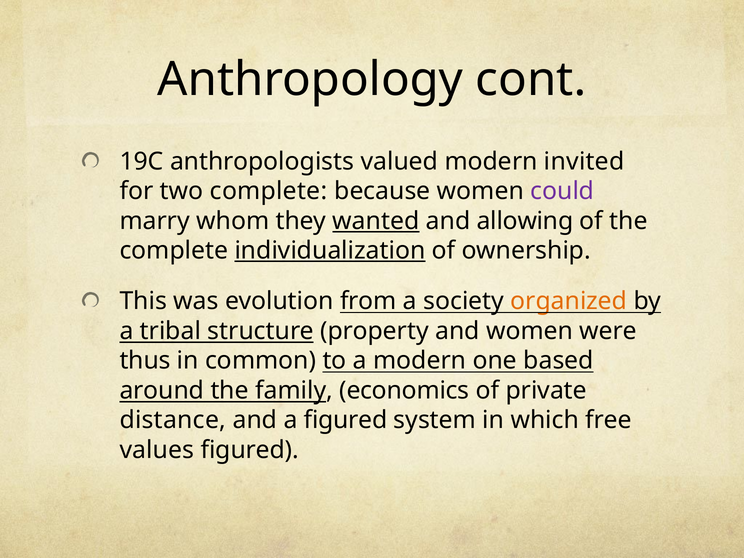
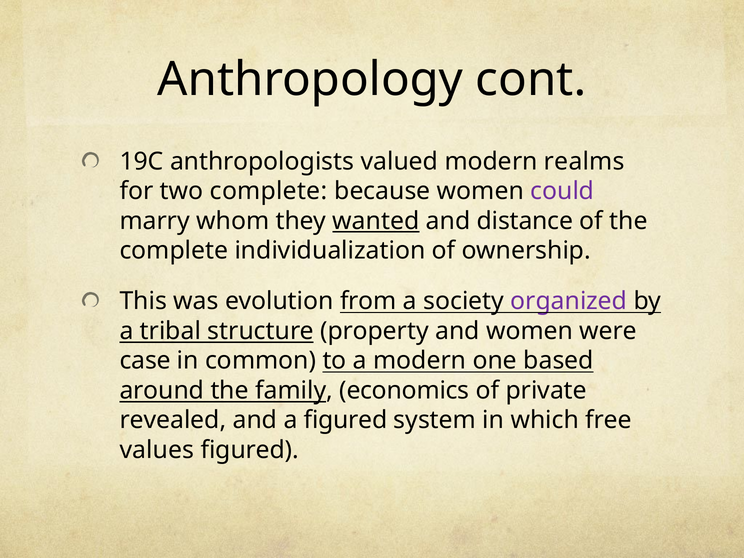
invited: invited -> realms
allowing: allowing -> distance
individualization underline: present -> none
organized colour: orange -> purple
thus: thus -> case
distance: distance -> revealed
